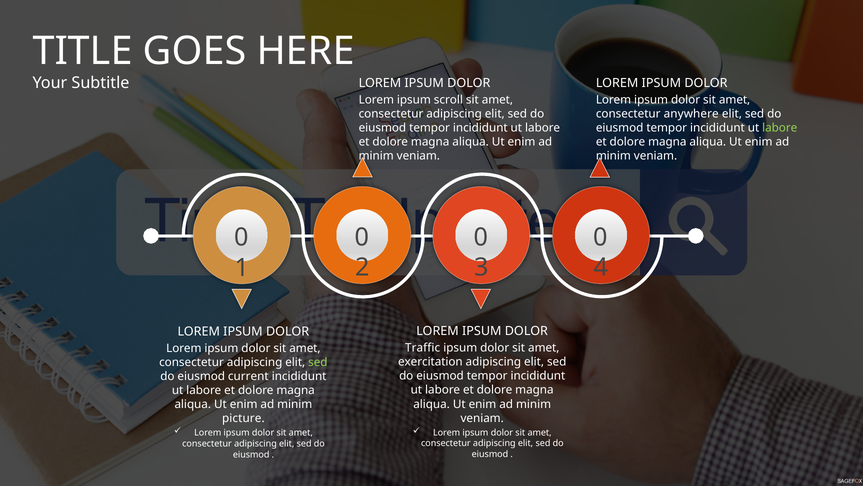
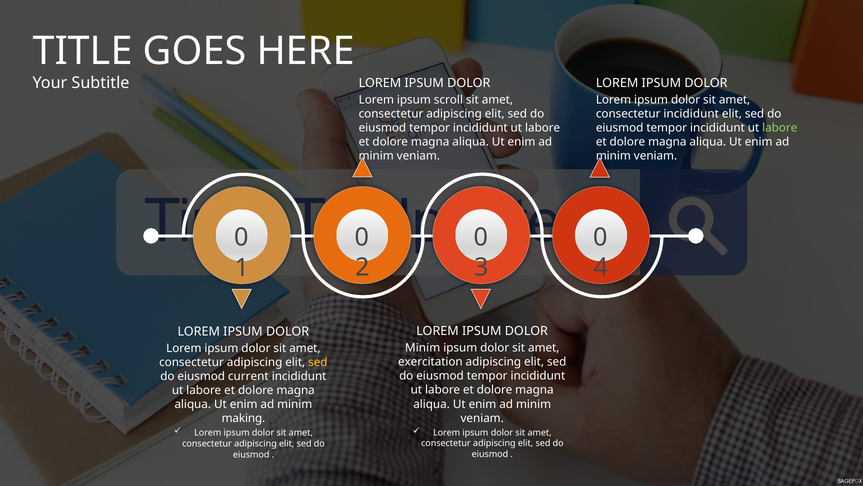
consectetur anywhere: anywhere -> incididunt
Traffic at (423, 348): Traffic -> Minim
sed at (318, 362) colour: light green -> yellow
picture: picture -> making
